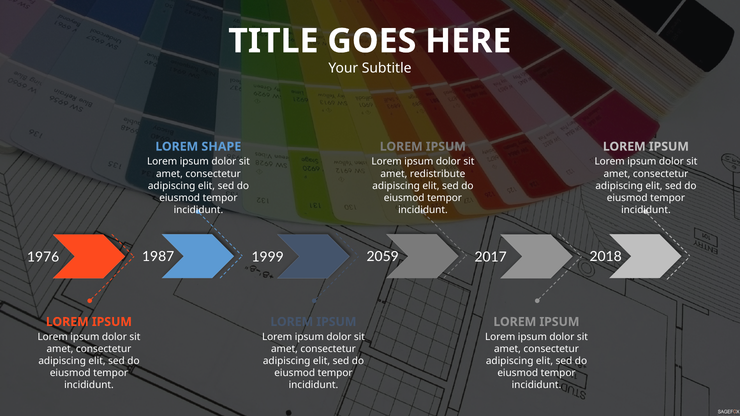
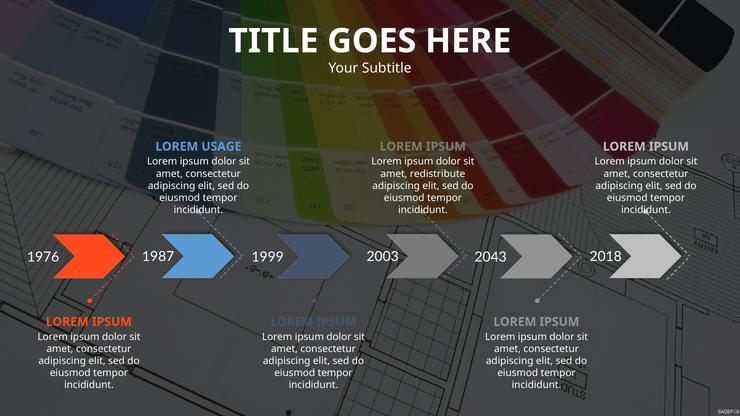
SHAPE: SHAPE -> USAGE
2059: 2059 -> 2003
2017: 2017 -> 2043
